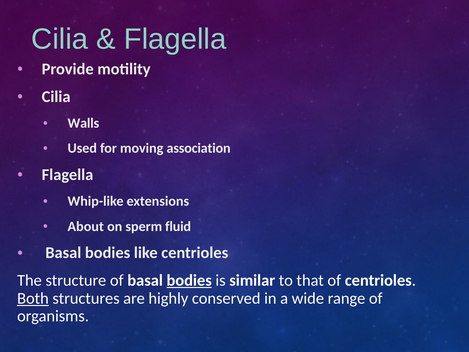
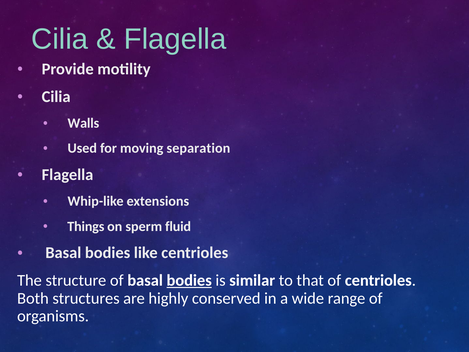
association: association -> separation
About: About -> Things
Both underline: present -> none
